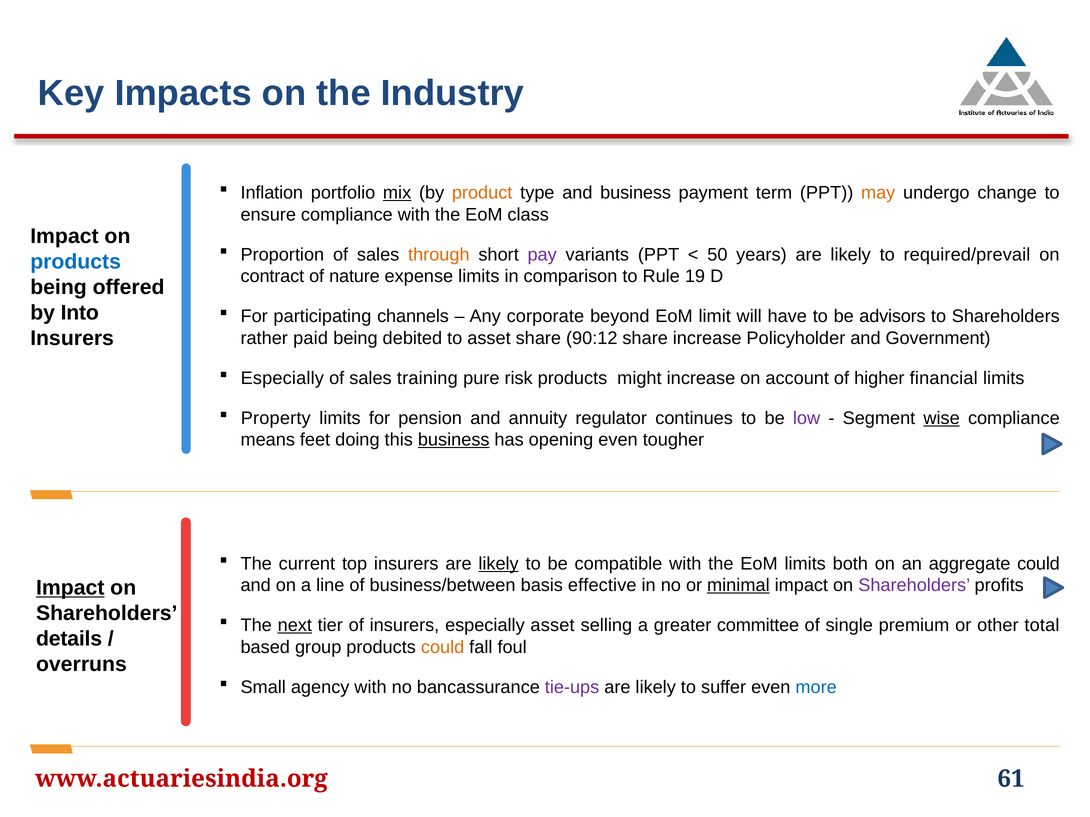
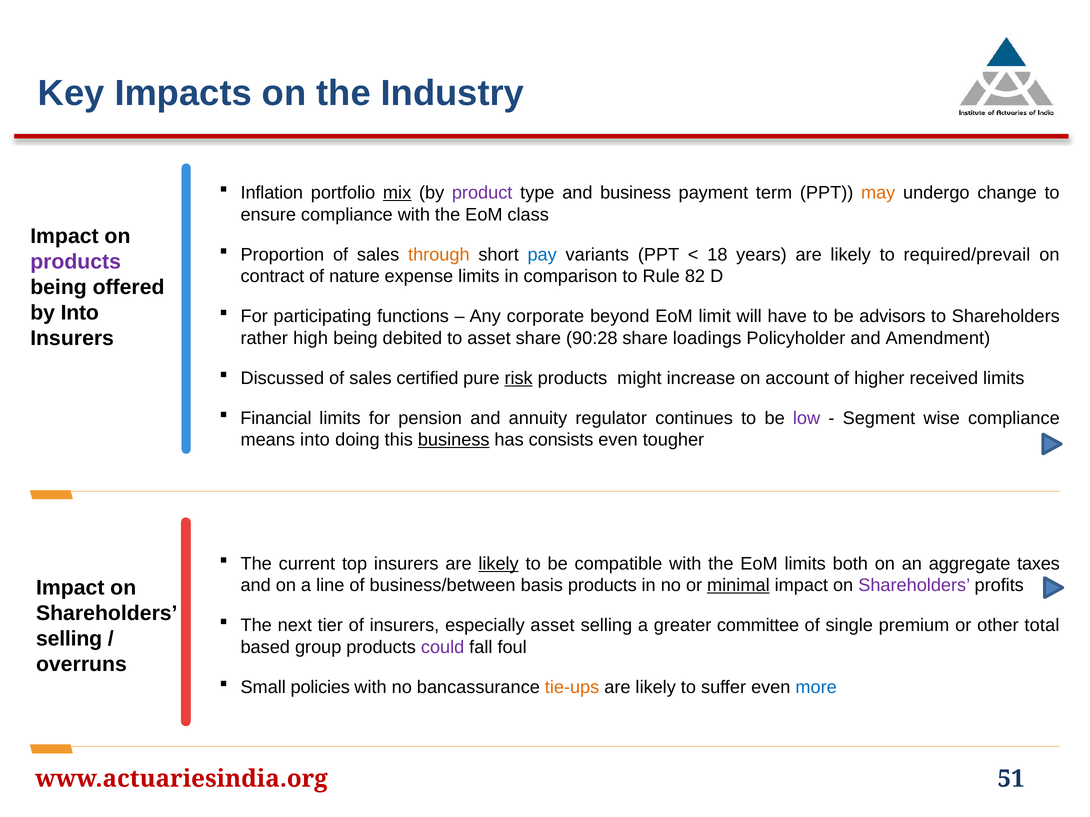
product colour: orange -> purple
pay colour: purple -> blue
50: 50 -> 18
products at (76, 262) colour: blue -> purple
19: 19 -> 82
channels: channels -> functions
paid: paid -> high
90:12: 90:12 -> 90:28
share increase: increase -> loadings
Government: Government -> Amendment
Especially at (282, 378): Especially -> Discussed
training: training -> certified
risk underline: none -> present
financial: financial -> received
Property: Property -> Financial
wise underline: present -> none
means feet: feet -> into
opening: opening -> consists
aggregate could: could -> taxes
basis effective: effective -> products
Impact at (70, 588) underline: present -> none
next underline: present -> none
details at (69, 639): details -> selling
could at (443, 647) colour: orange -> purple
agency: agency -> policies
tie-ups colour: purple -> orange
61: 61 -> 51
